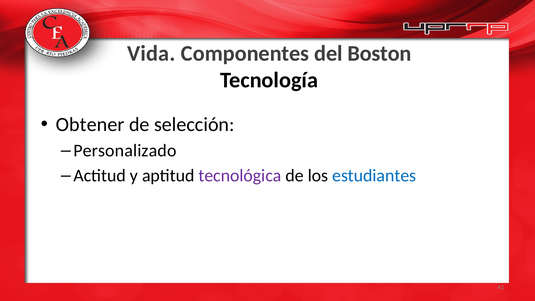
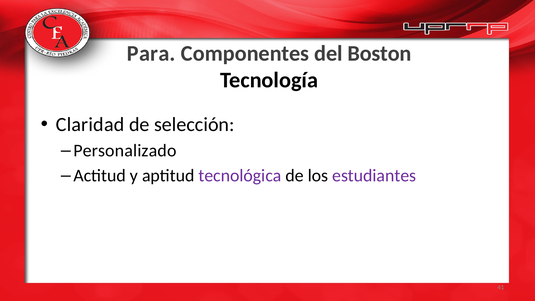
Vida: Vida -> Para
Obtener: Obtener -> Claridad
estudiantes colour: blue -> purple
